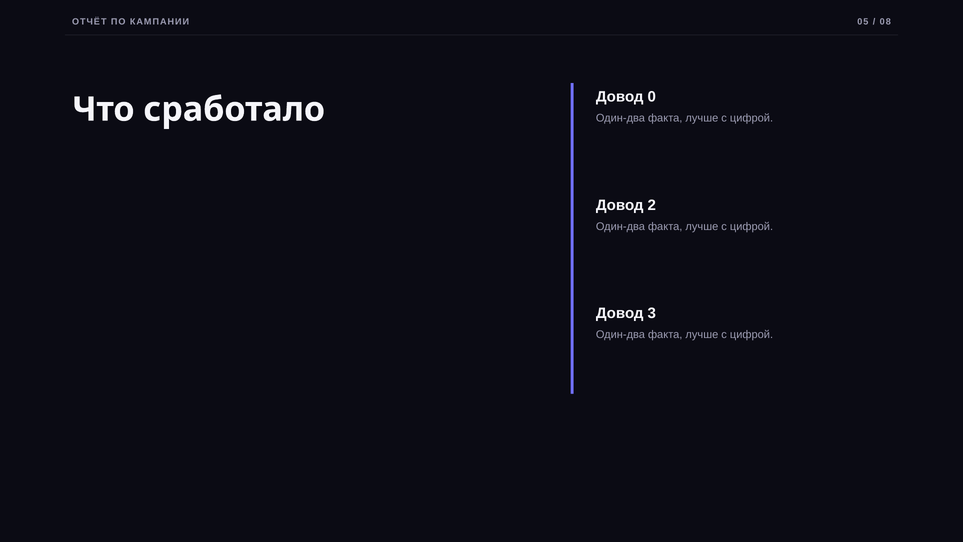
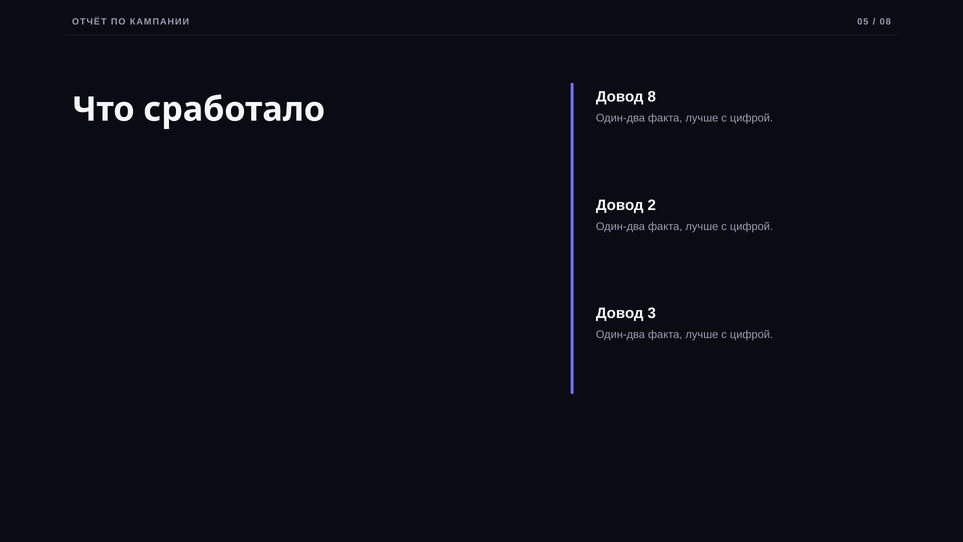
0: 0 -> 8
